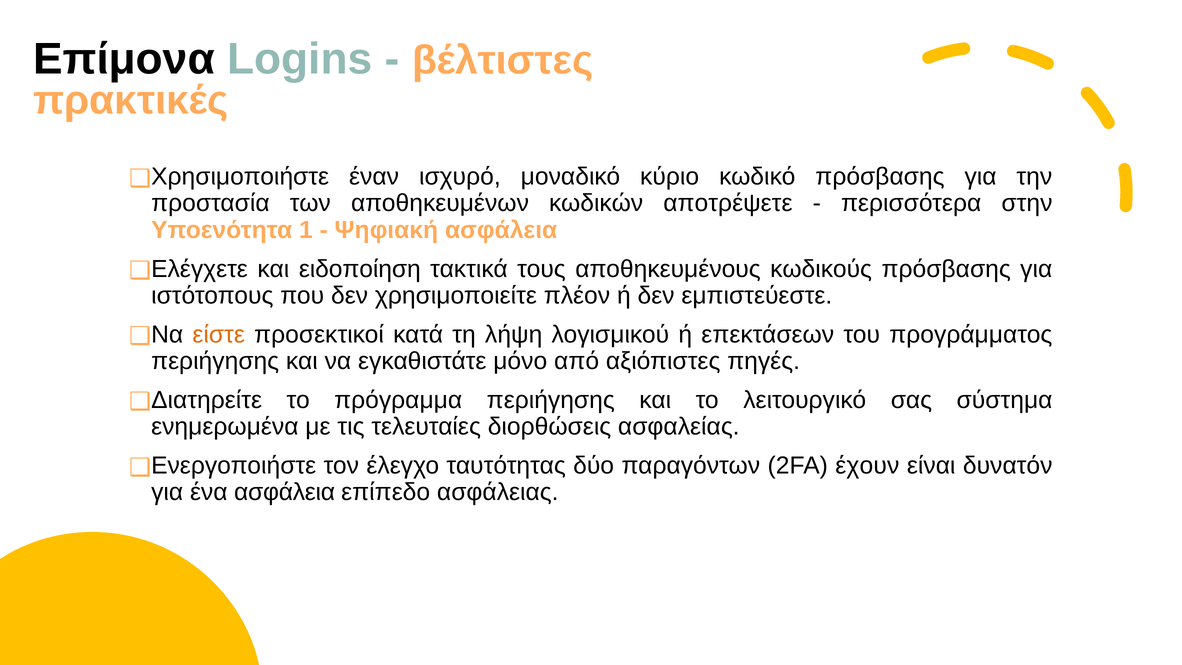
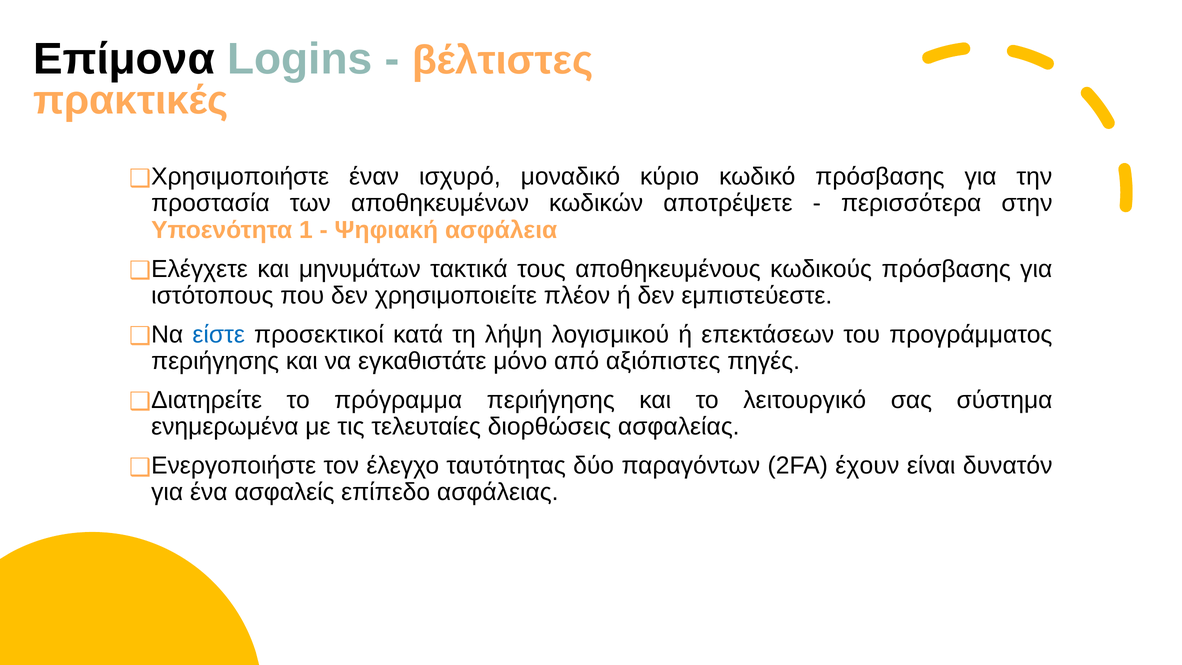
ειδοποίηση: ειδοποίηση -> μηνυμάτων
είστε colour: orange -> blue
ένα ασφάλεια: ασφάλεια -> ασφαλείς
